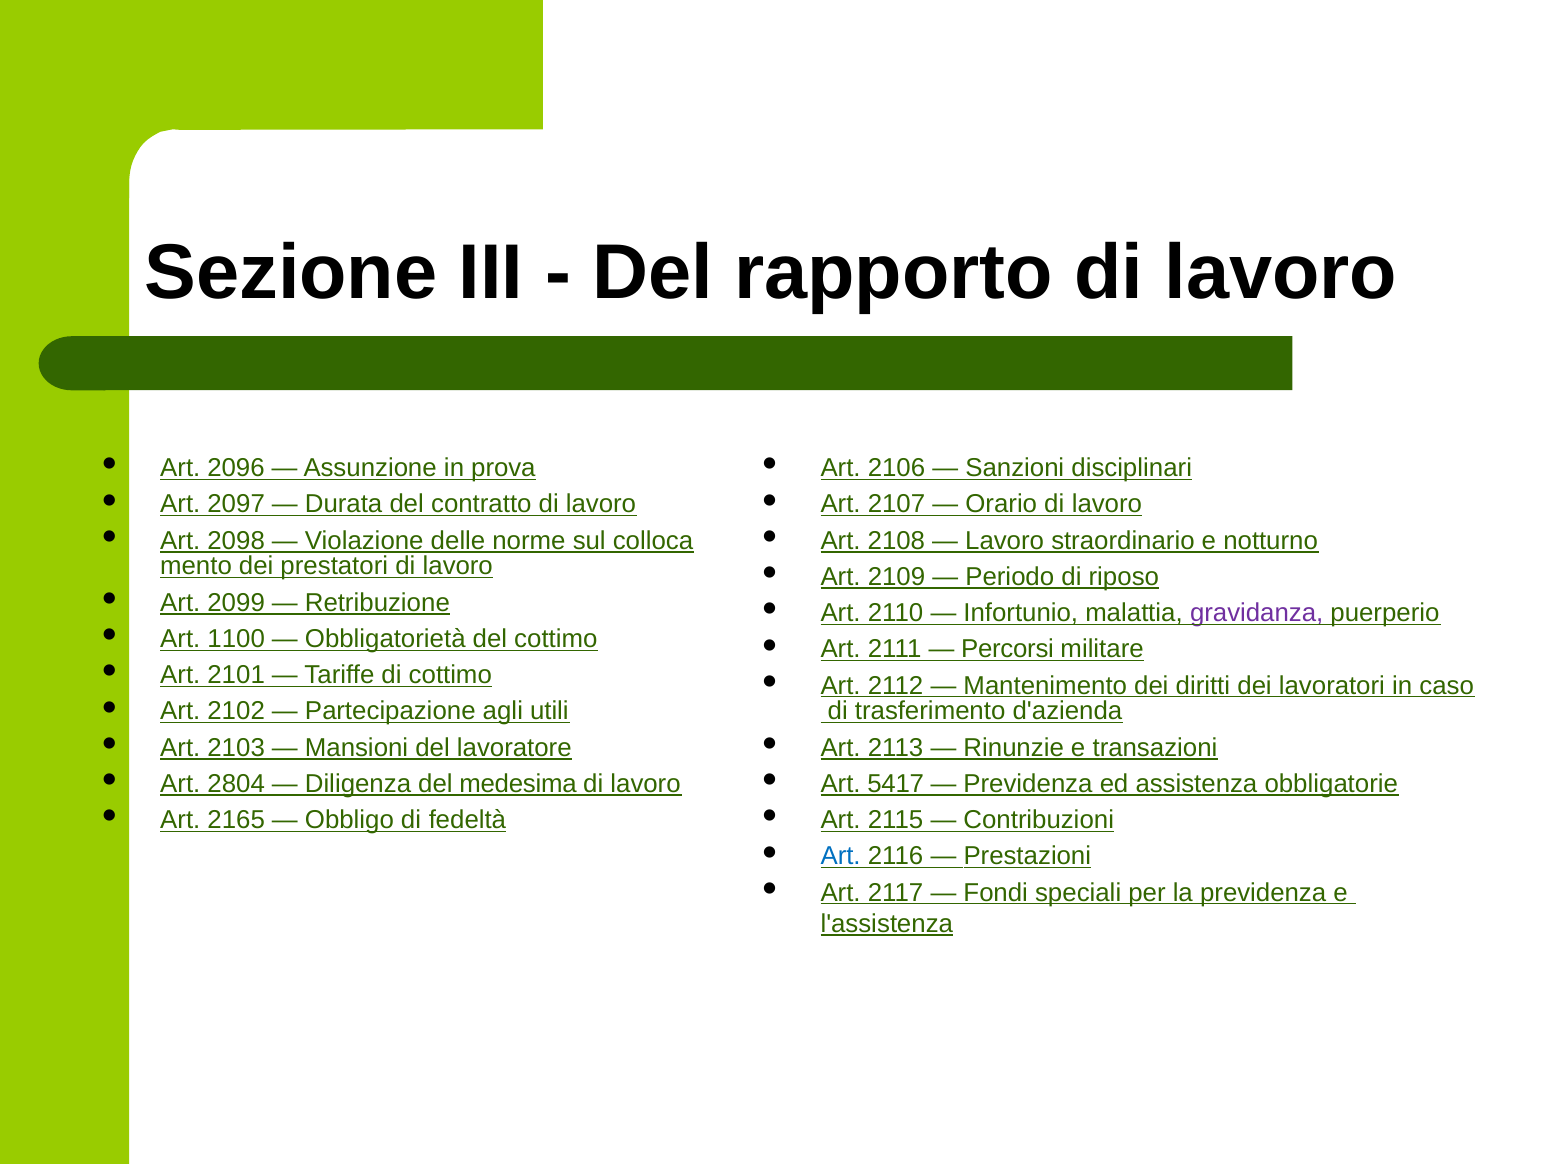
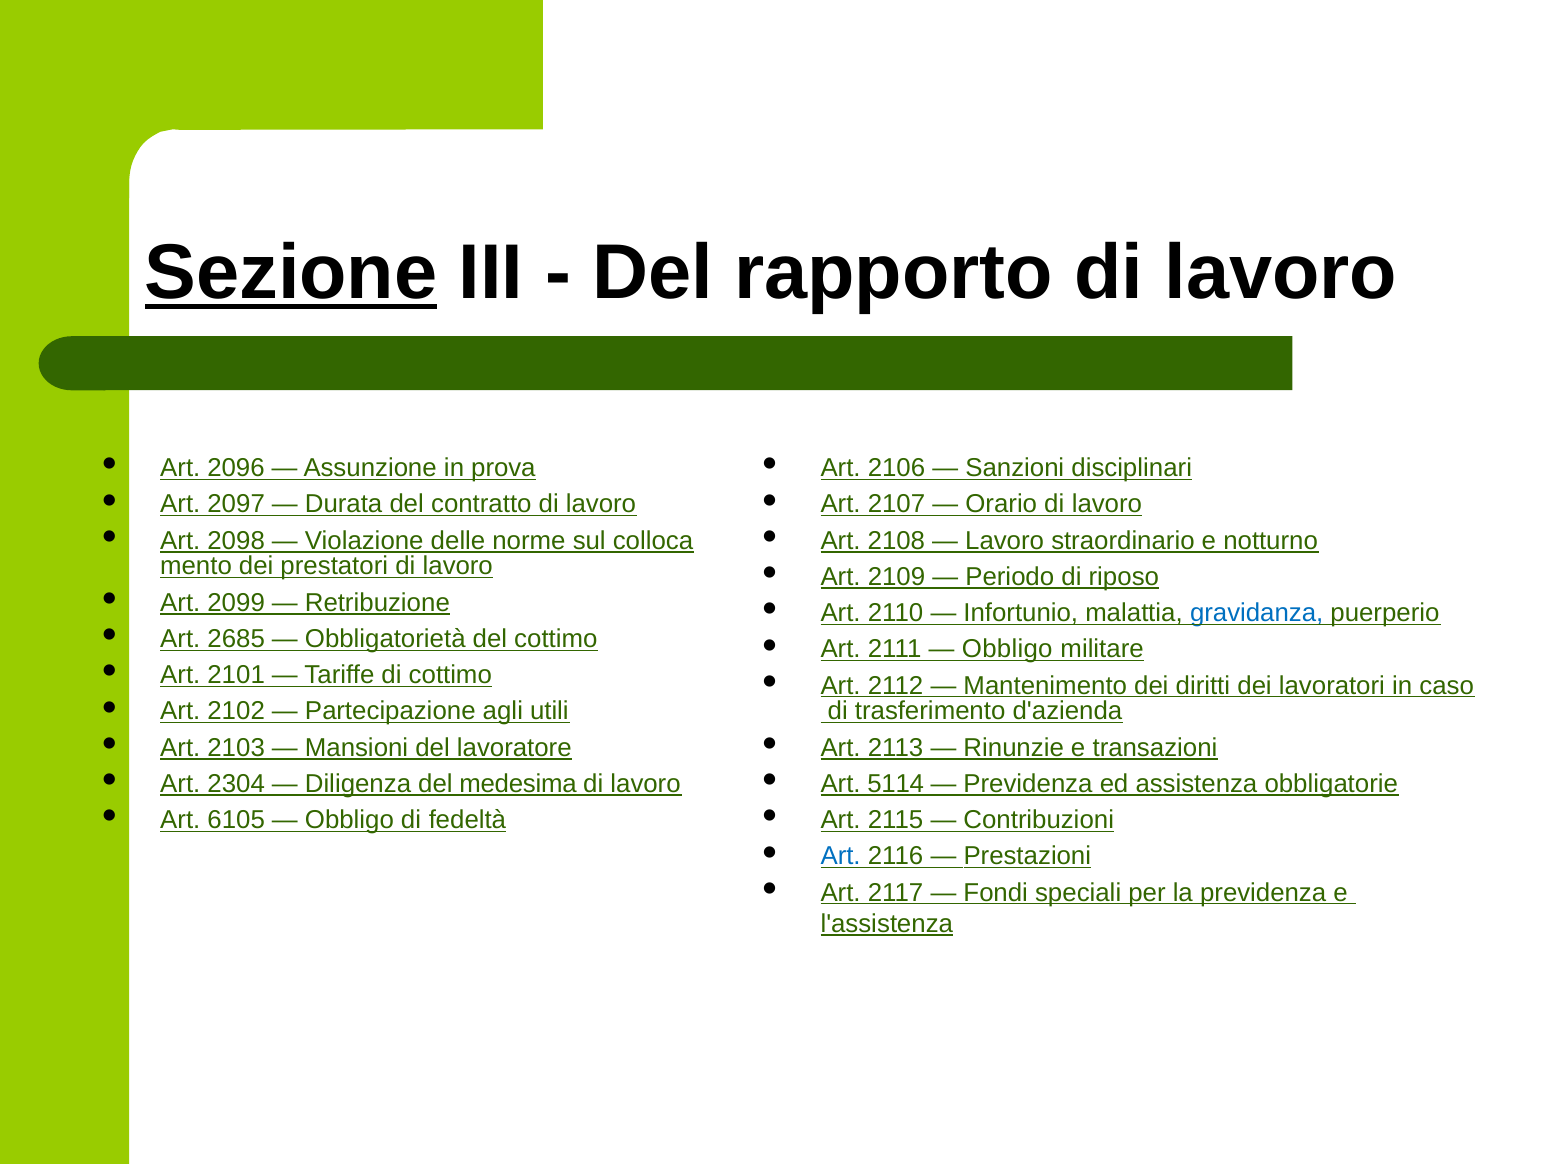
Sezione underline: none -> present
gravidanza colour: purple -> blue
1100: 1100 -> 2685
Percorsi at (1008, 649): Percorsi -> Obbligo
2804: 2804 -> 2304
5417: 5417 -> 5114
2165: 2165 -> 6105
